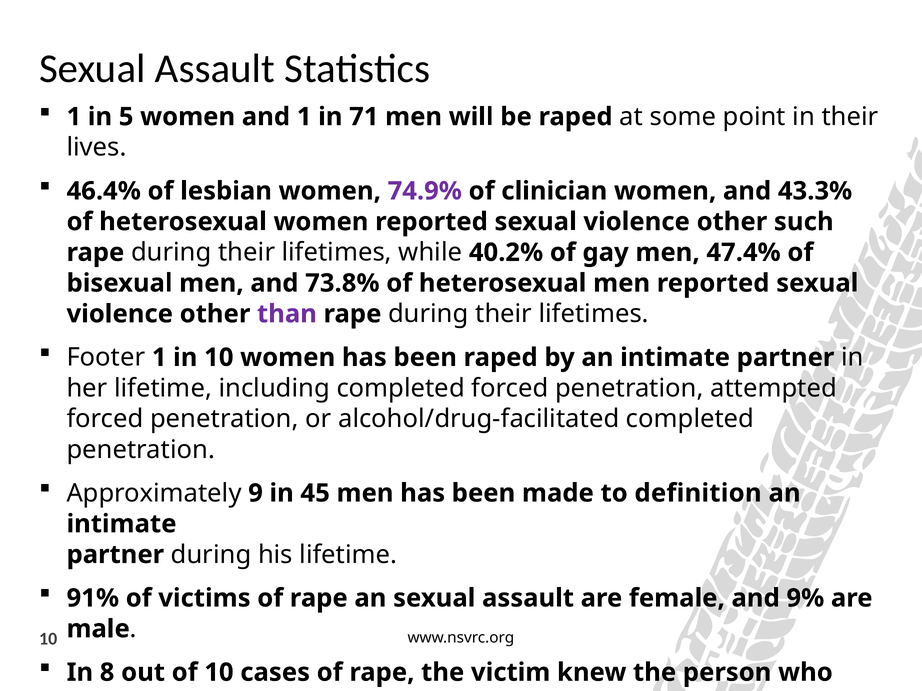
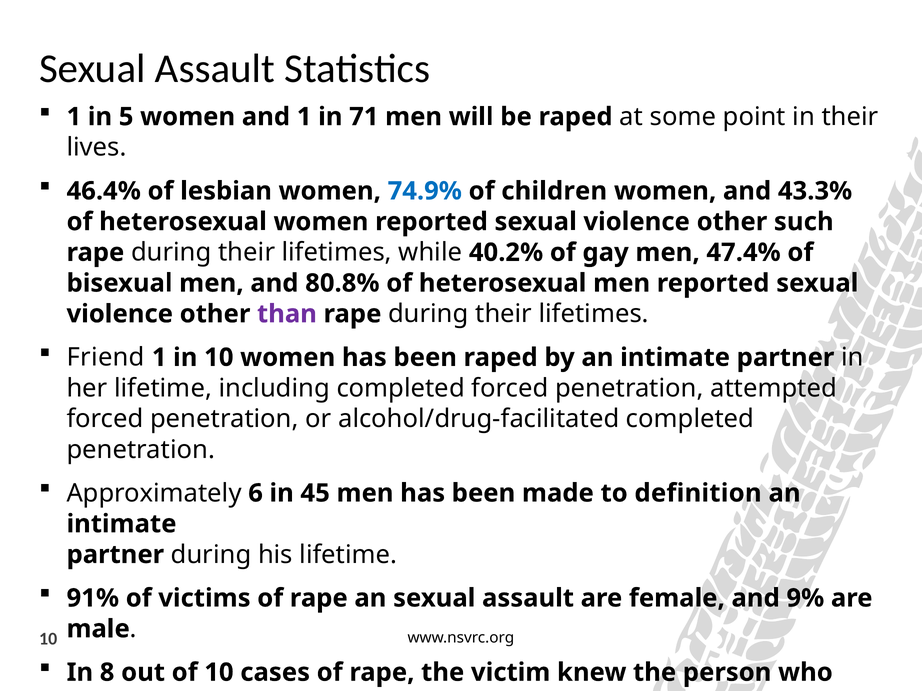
74.9% colour: purple -> blue
clinician: clinician -> children
73.8%: 73.8% -> 80.8%
Footer: Footer -> Friend
9: 9 -> 6
